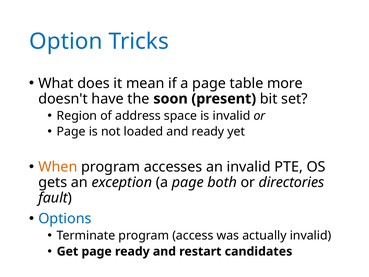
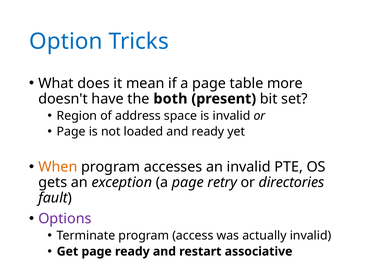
soon: soon -> both
both: both -> retry
Options colour: blue -> purple
candidates: candidates -> associative
